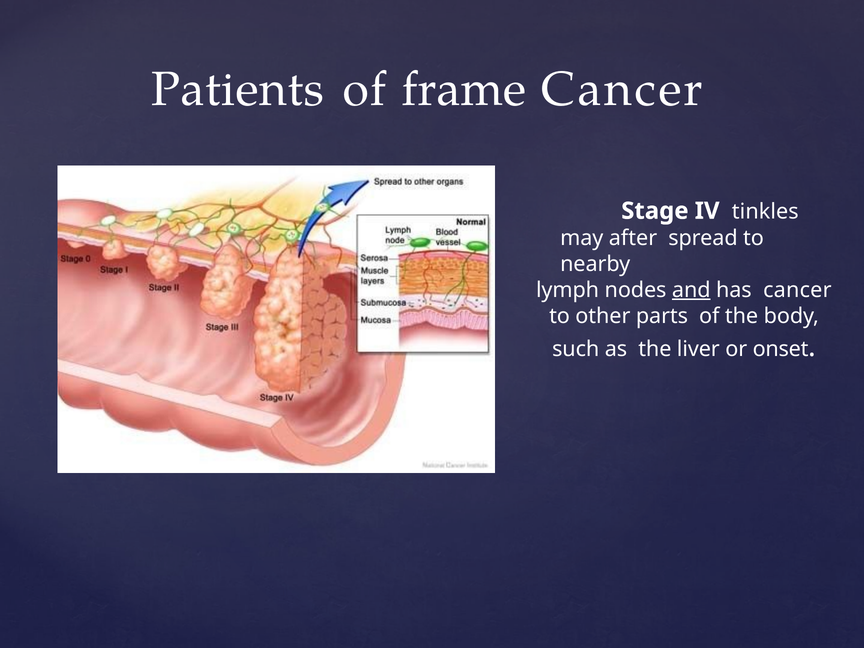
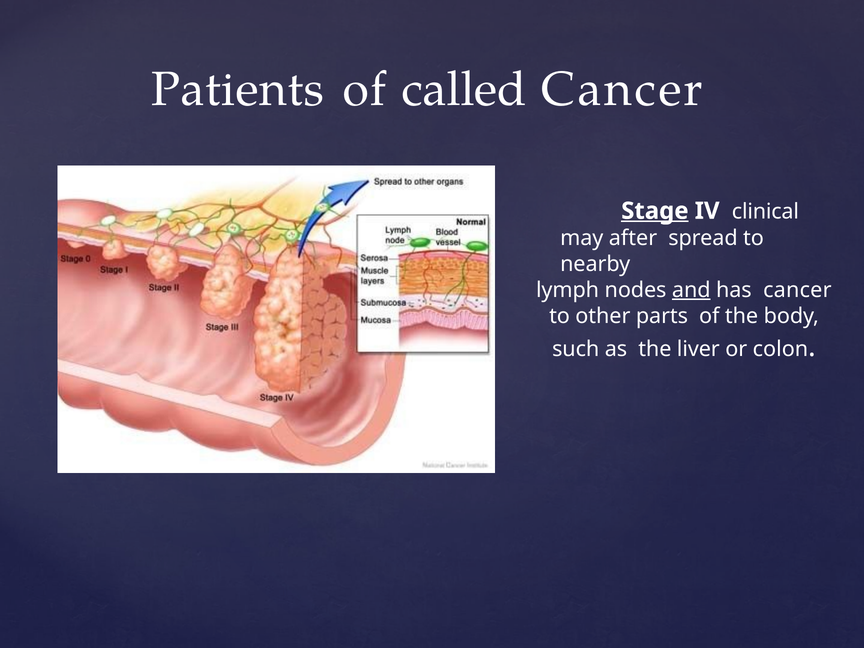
frame: frame -> called
Stage underline: none -> present
tinkles: tinkles -> clinical
onset: onset -> colon
